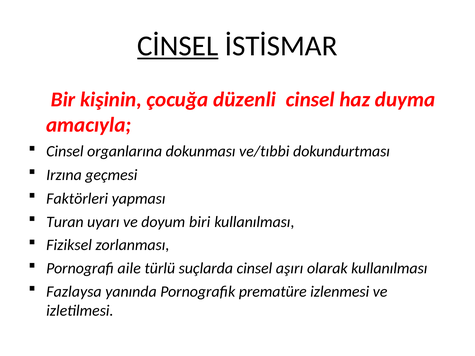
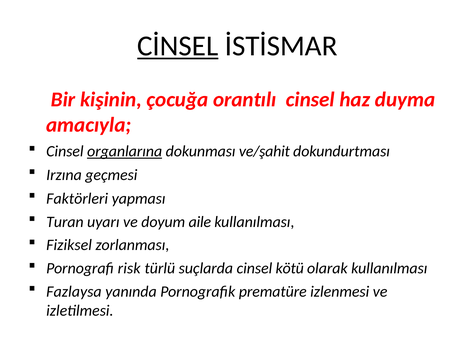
düzenli: düzenli -> orantılı
organlarına underline: none -> present
ve/tıbbi: ve/tıbbi -> ve/şahit
biri: biri -> aile
aile: aile -> risk
aşırı: aşırı -> kötü
